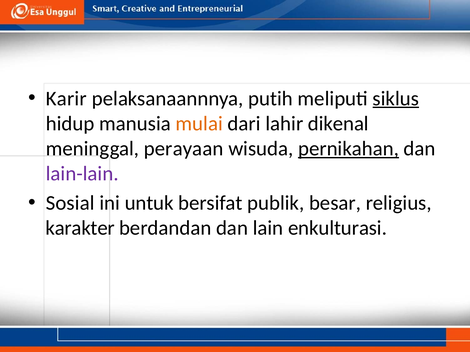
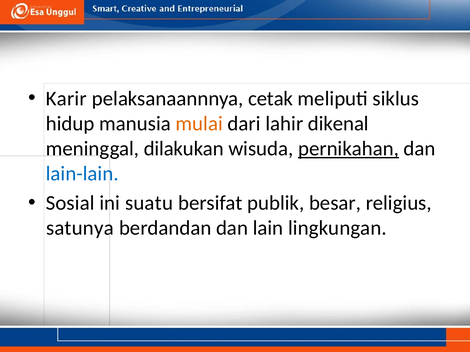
putih: putih -> cetak
siklus underline: present -> none
perayaan: perayaan -> dilakukan
lain-lain colour: purple -> blue
untuk: untuk -> suatu
karakter: karakter -> satunya
enkulturasi: enkulturasi -> lingkungan
